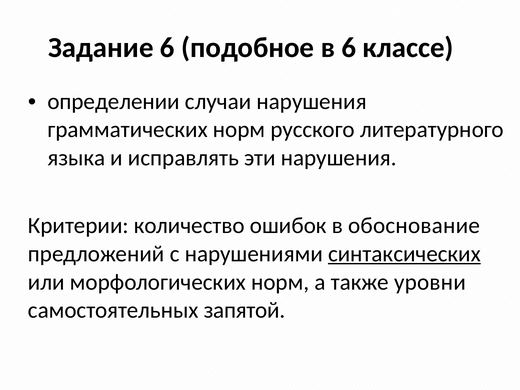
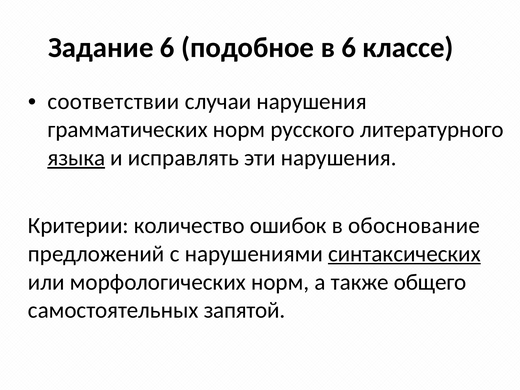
определении: определении -> соответствии
языка underline: none -> present
уровни: уровни -> общего
